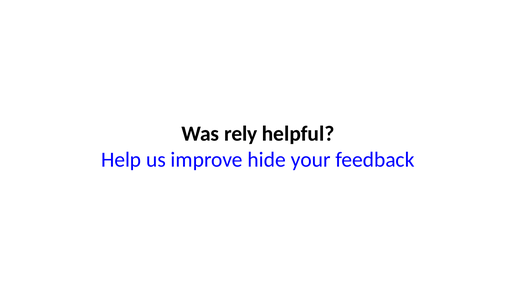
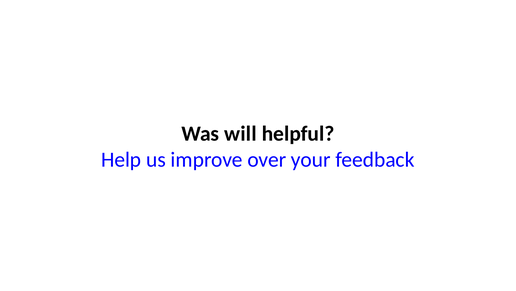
rely: rely -> will
hide: hide -> over
